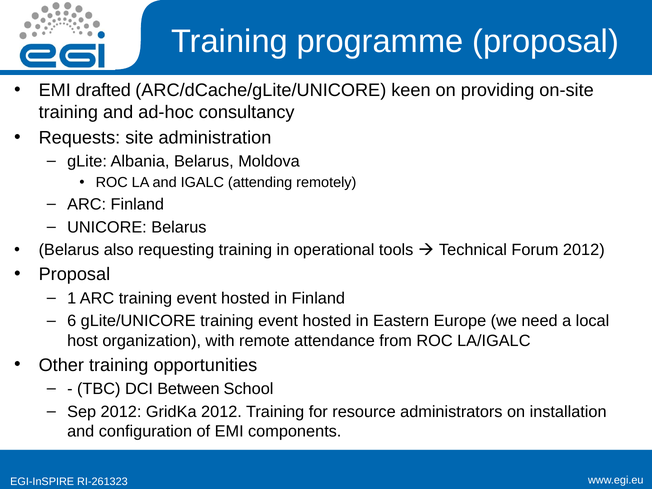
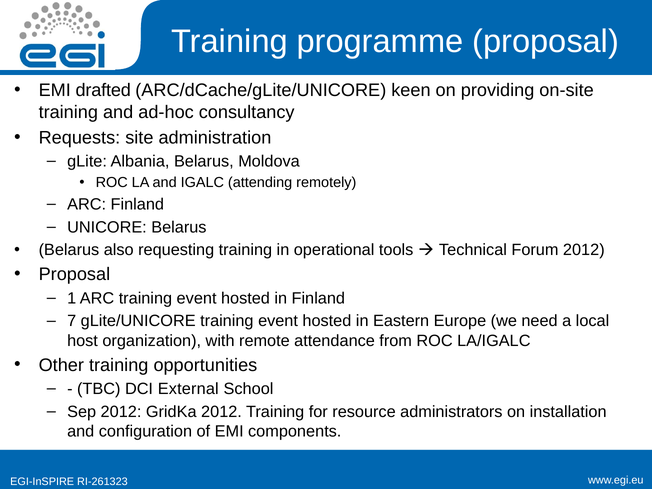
6: 6 -> 7
Between: Between -> External
